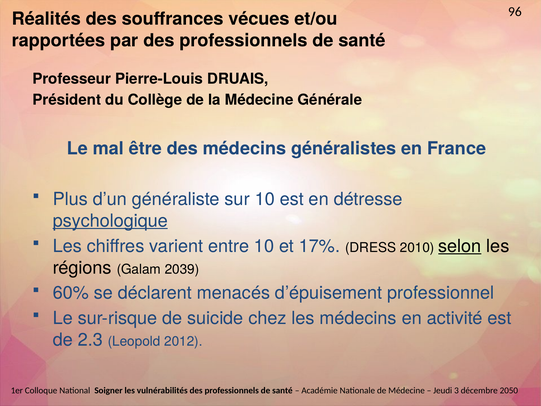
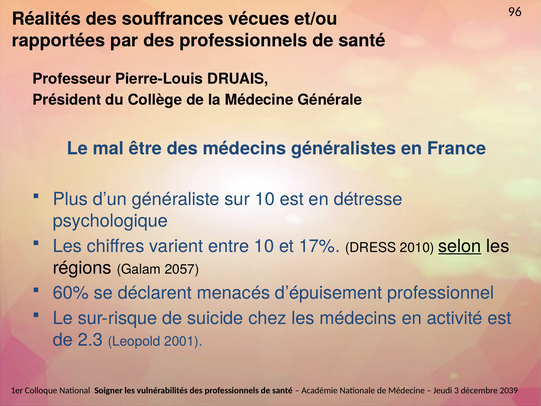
psychologique underline: present -> none
2039: 2039 -> 2057
2012: 2012 -> 2001
2050: 2050 -> 2039
